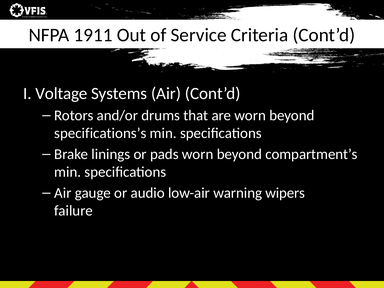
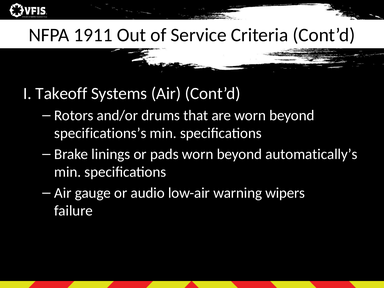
Voltage: Voltage -> Takeoff
compartment’s: compartment’s -> automatically’s
